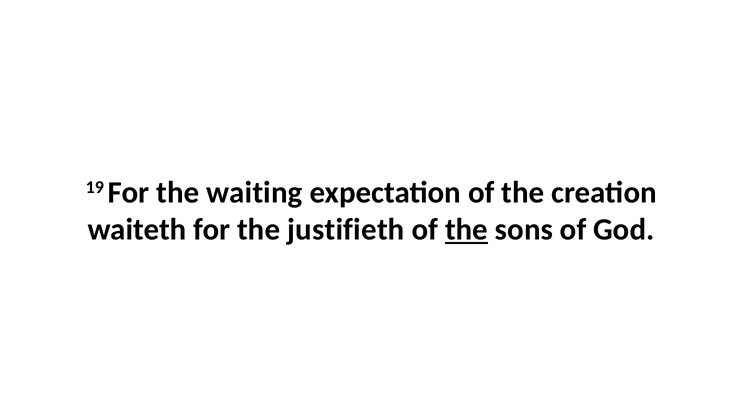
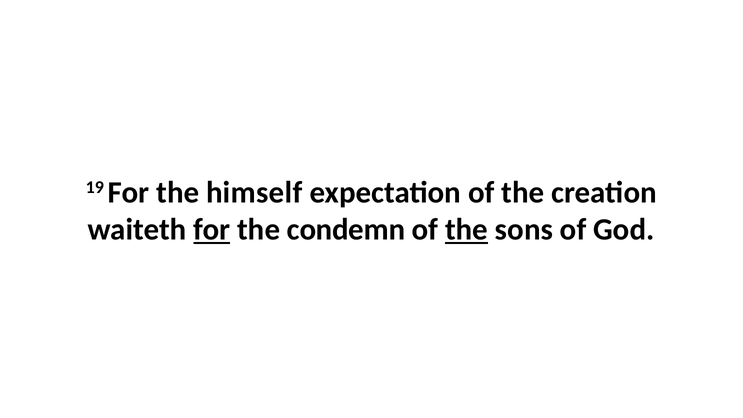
waiting: waiting -> himself
for at (212, 230) underline: none -> present
justifieth: justifieth -> condemn
